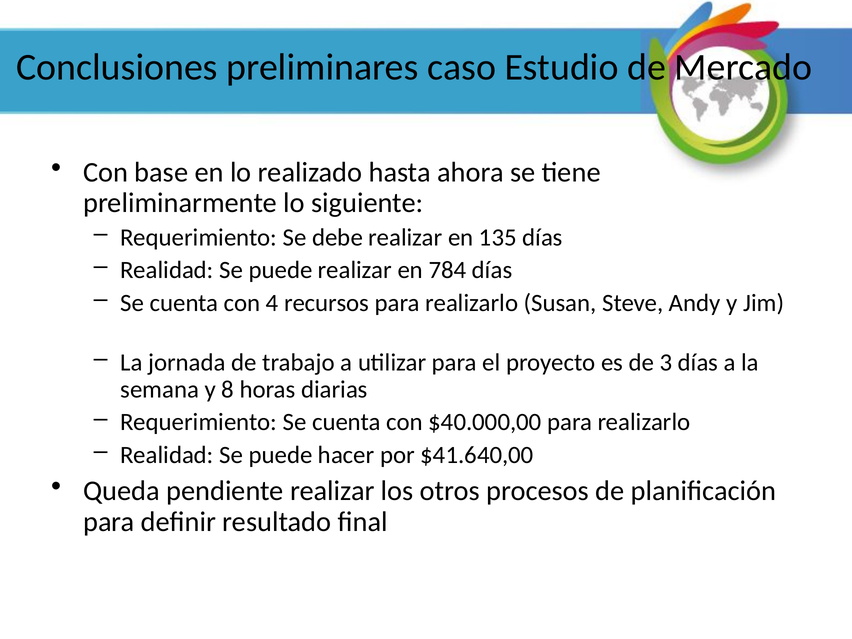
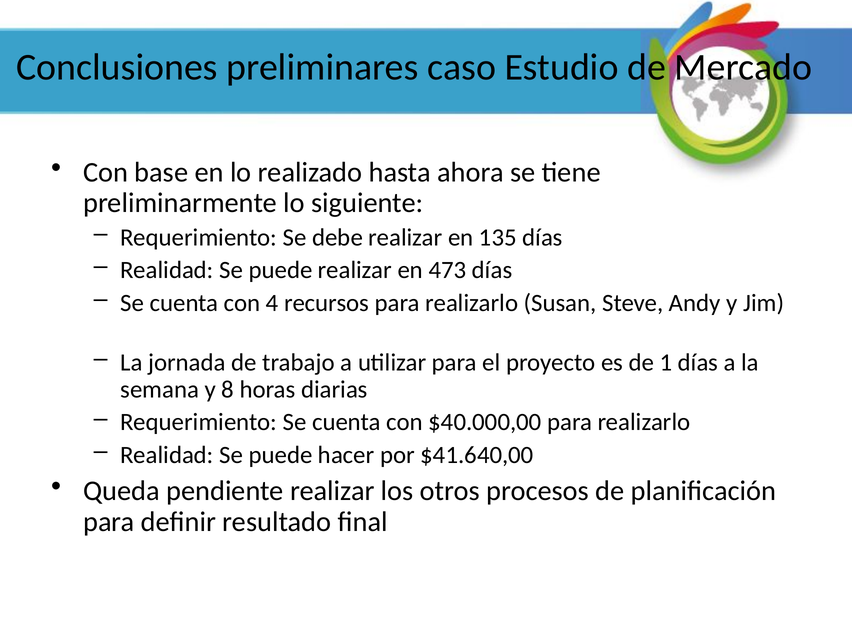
784: 784 -> 473
3: 3 -> 1
